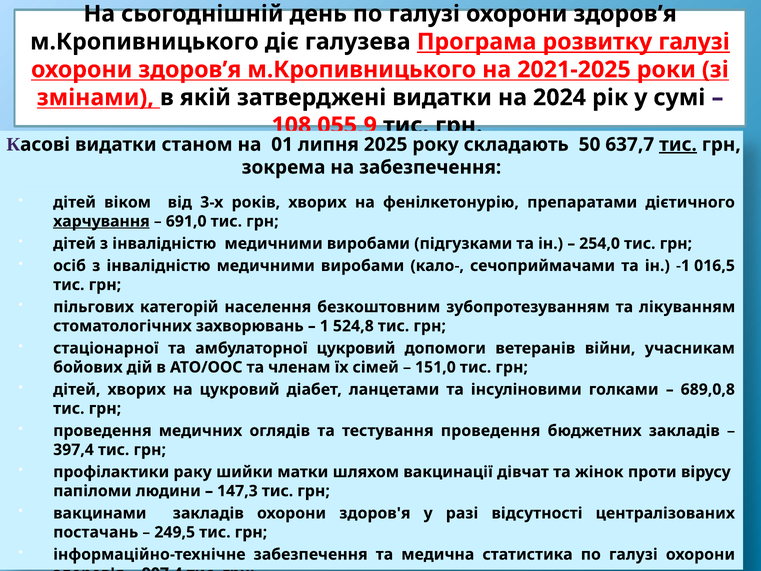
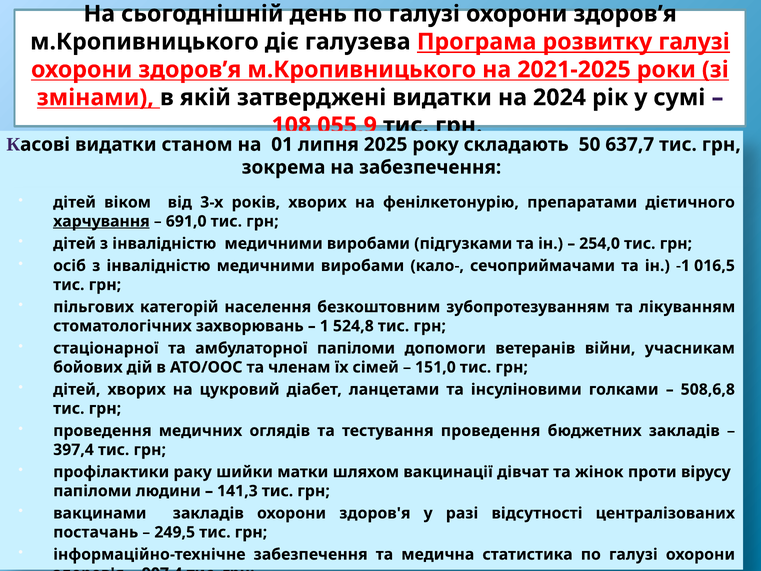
тис at (678, 144) underline: present -> none
амбулаторної цукровий: цукровий -> папіломи
689,0,8: 689,0,8 -> 508,6,8
147,3: 147,3 -> 141,3
